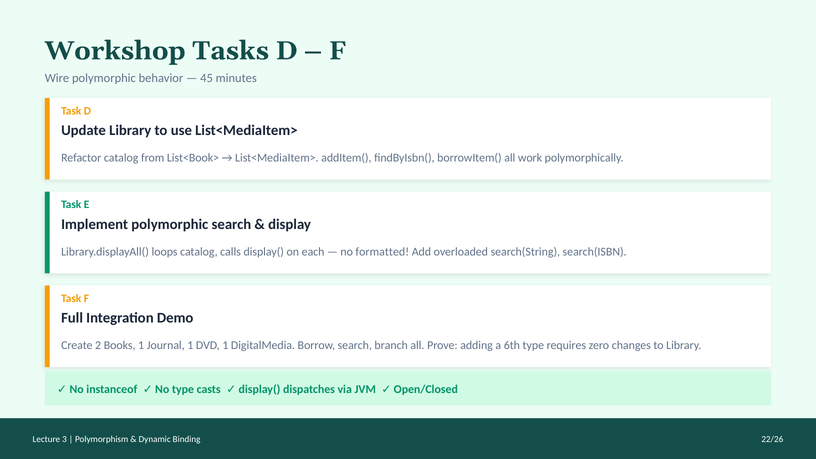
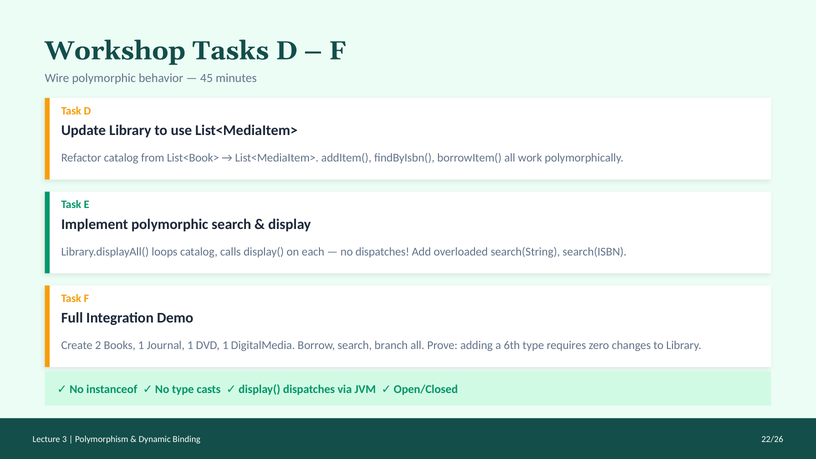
no formatted: formatted -> dispatches
